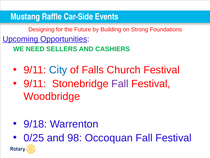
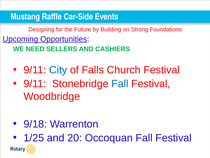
Fall at (120, 84) colour: purple -> blue
0/25: 0/25 -> 1/25
98: 98 -> 20
